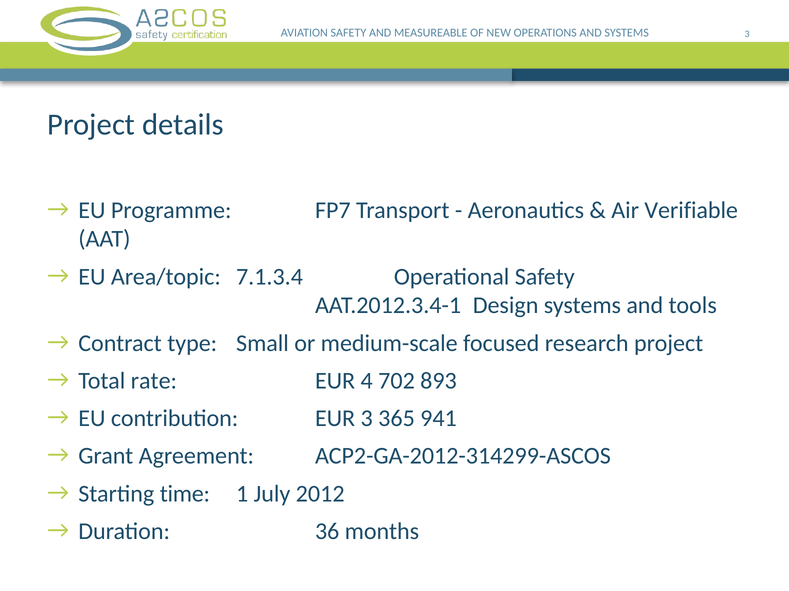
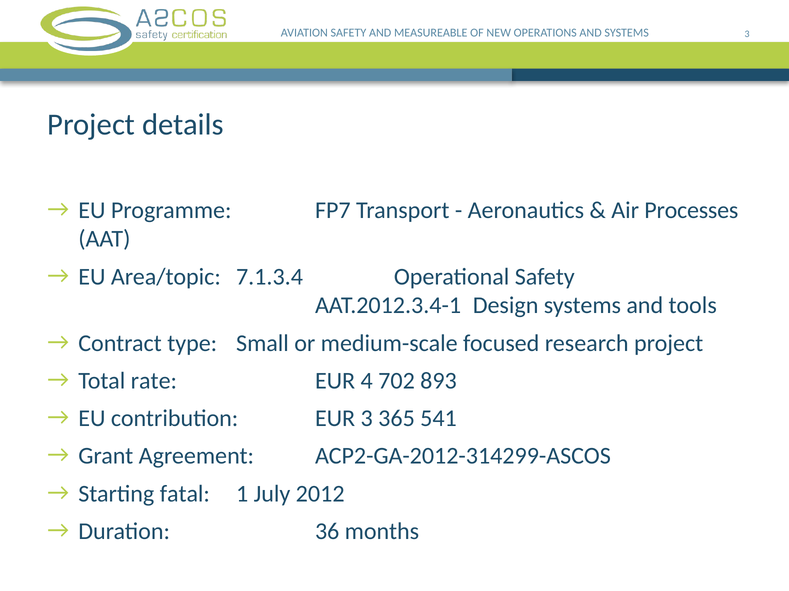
Verifiable: Verifiable -> Processes
941: 941 -> 541
time: time -> fatal
